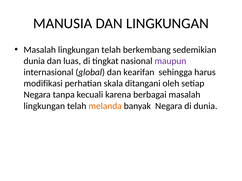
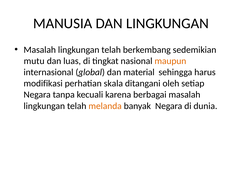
dunia at (34, 61): dunia -> mutu
maupun colour: purple -> orange
kearifan: kearifan -> material
